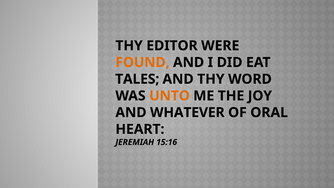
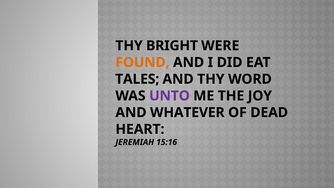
EDITOR: EDITOR -> BRIGHT
UNTO colour: orange -> purple
ORAL: ORAL -> DEAD
